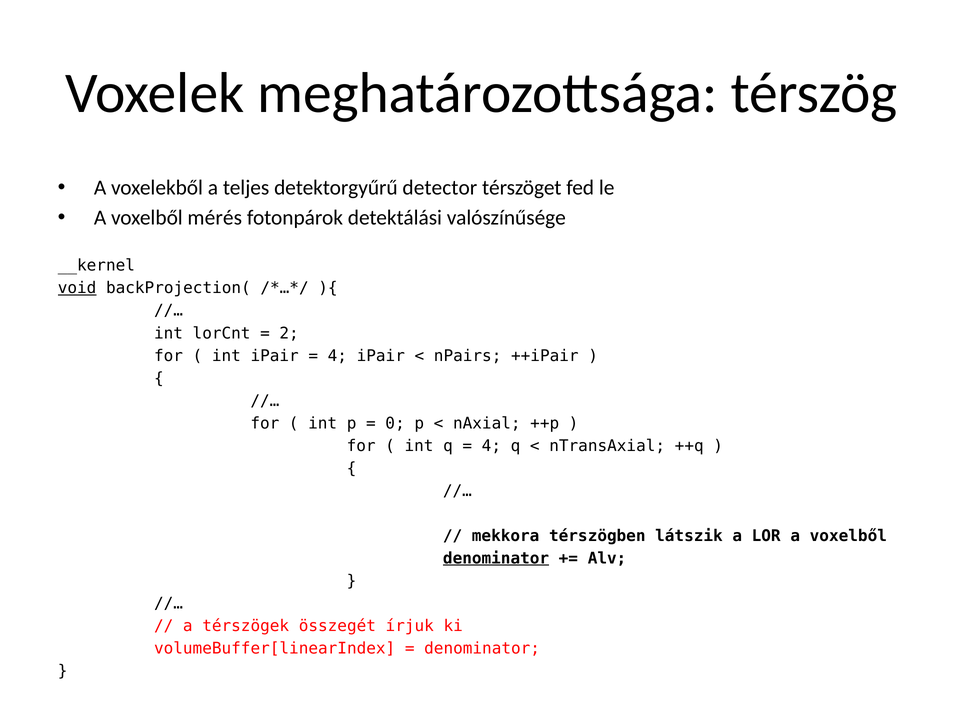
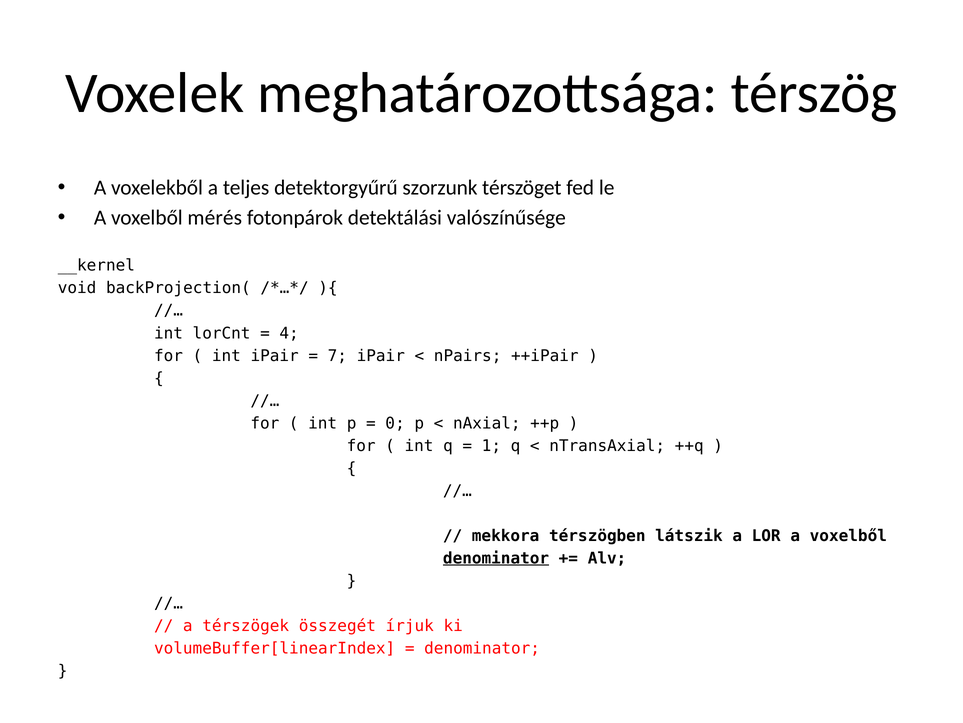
detector: detector -> szorzunk
void underline: present -> none
2: 2 -> 4
4 at (337, 355): 4 -> 7
4 at (491, 445): 4 -> 1
